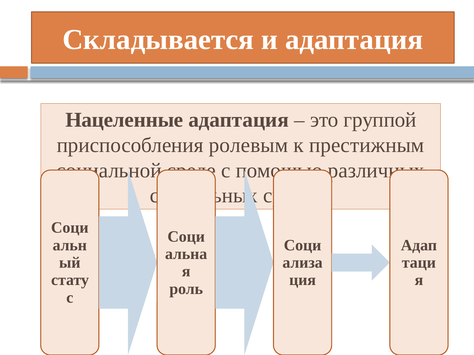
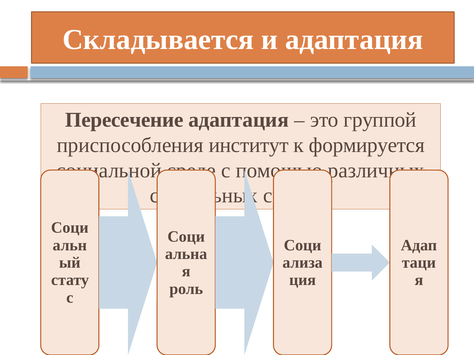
Нацеленные: Нацеленные -> Пересечение
ролевым: ролевым -> институт
престижным: престижным -> формируется
